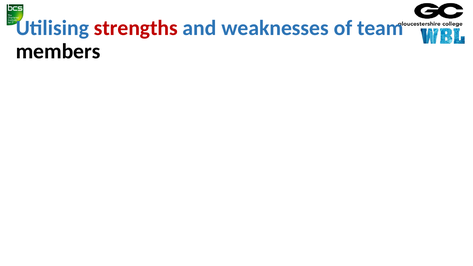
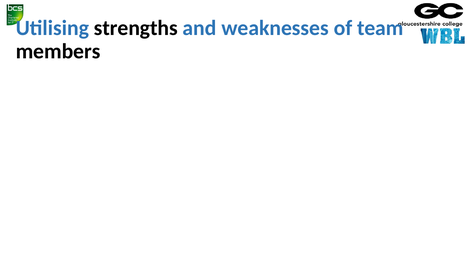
strengths colour: red -> black
